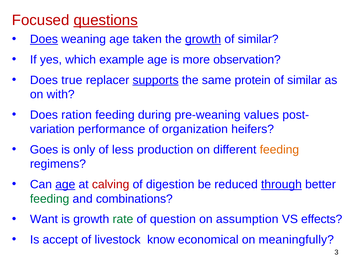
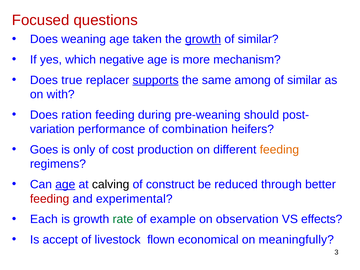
questions underline: present -> none
Does at (44, 39) underline: present -> none
example: example -> negative
observation: observation -> mechanism
protein: protein -> among
values: values -> should
organization: organization -> combination
less: less -> cost
calving colour: red -> black
digestion: digestion -> construct
through underline: present -> none
feeding at (50, 199) colour: green -> red
combinations: combinations -> experimental
Want: Want -> Each
question: question -> example
assumption: assumption -> observation
know: know -> flown
